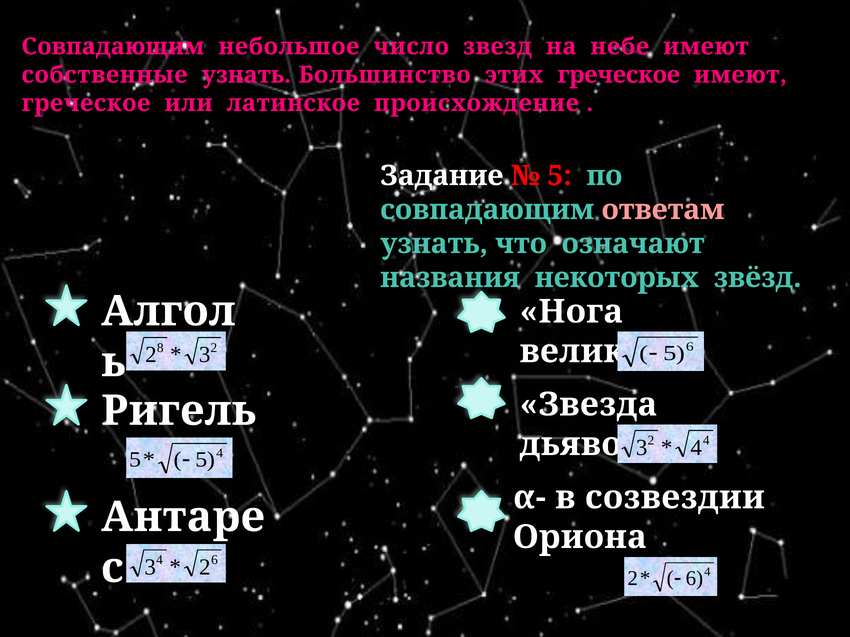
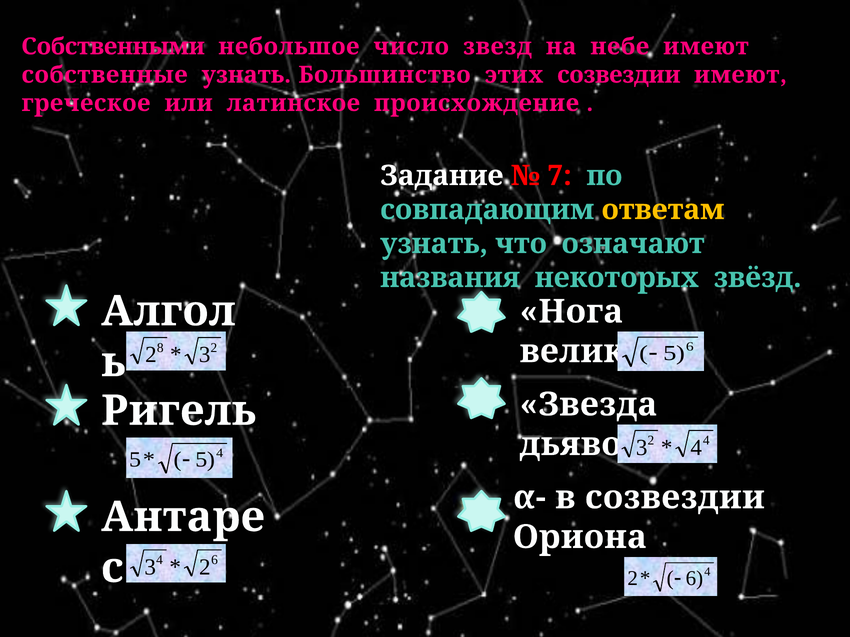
Совпадающим at (113, 47): Совпадающим -> Собственными
этих греческое: греческое -> созвездии
5 at (559, 176): 5 -> 7
ответам colour: pink -> yellow
